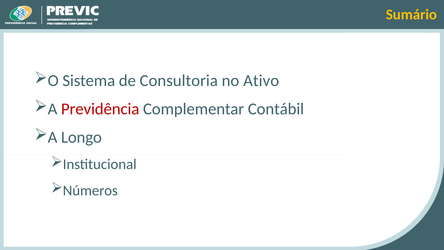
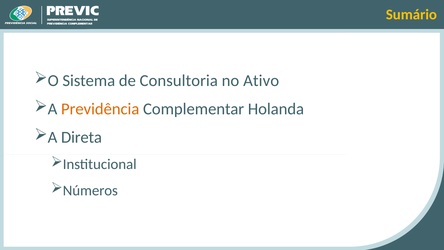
Previdência colour: red -> orange
Contábil: Contábil -> Holanda
Longo: Longo -> Direta
